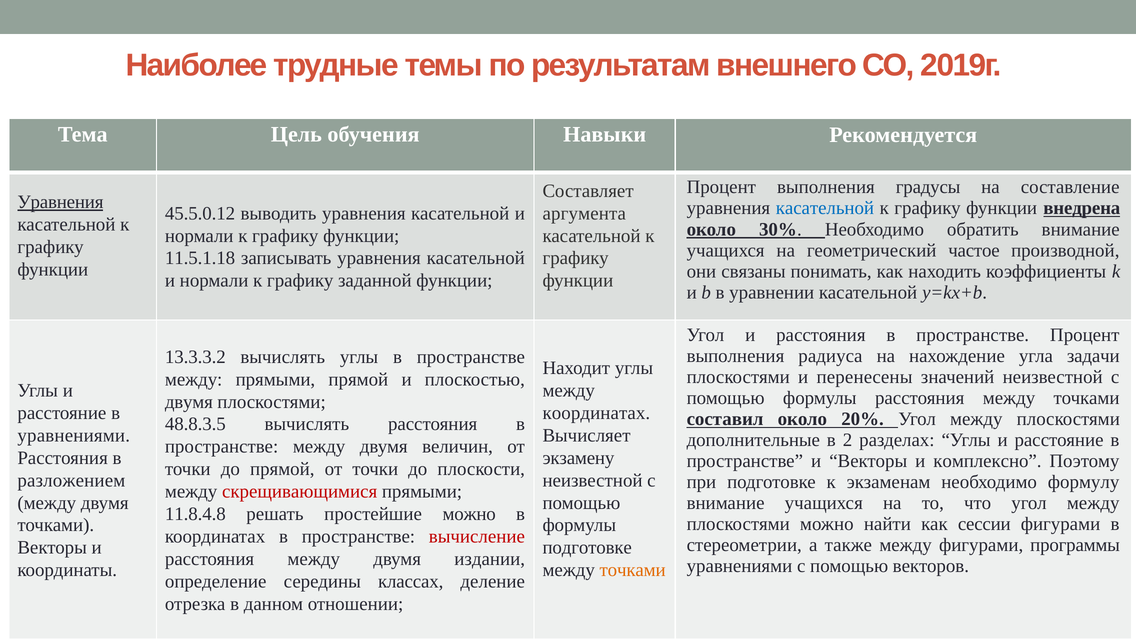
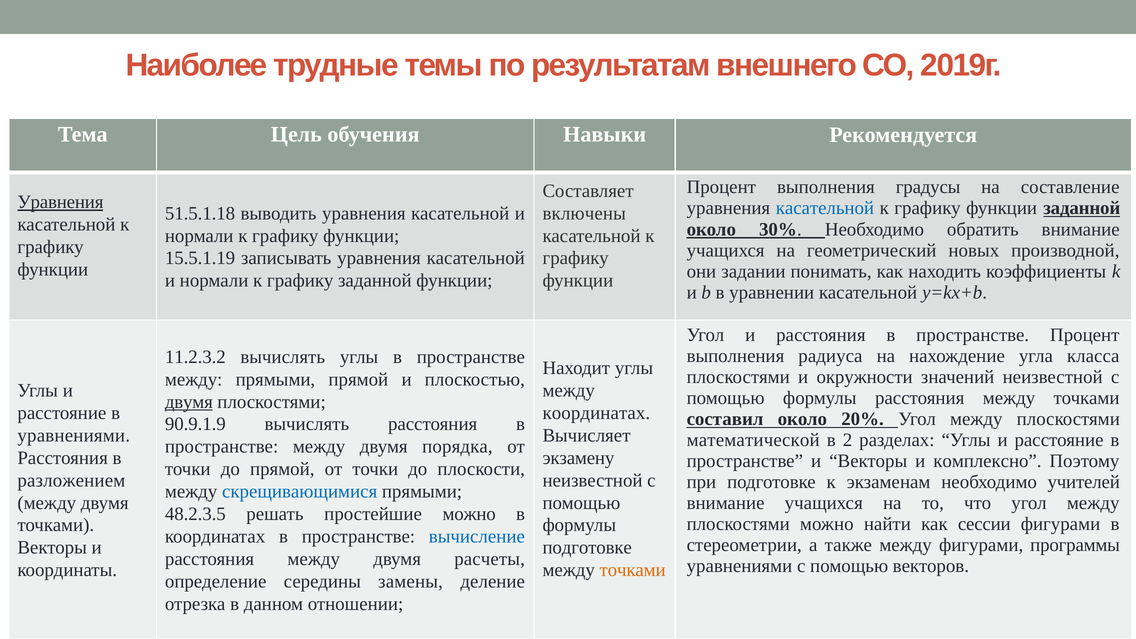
функции внедрена: внедрена -> заданной
45.5.0.12: 45.5.0.12 -> 51.5.1.18
аргумента: аргумента -> включены
частое: частое -> новых
11.5.1.18: 11.5.1.18 -> 15.5.1.19
связаны: связаны -> задании
задачи: задачи -> класса
13.3.3.2: 13.3.3.2 -> 11.2.3.2
перенесены: перенесены -> окружности
двумя at (189, 402) underline: none -> present
48.8.3.5: 48.8.3.5 -> 90.9.1.9
дополнительные: дополнительные -> математической
величин: величин -> порядка
формулу: формулу -> учителей
скрещивающимися colour: red -> blue
11.8.4.8: 11.8.4.8 -> 48.2.3.5
вычисление colour: red -> blue
издании: издании -> расчеты
классах: классах -> замены
